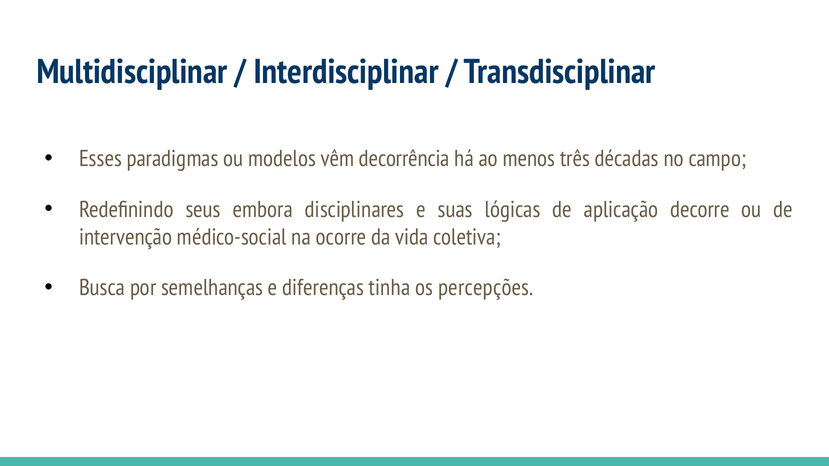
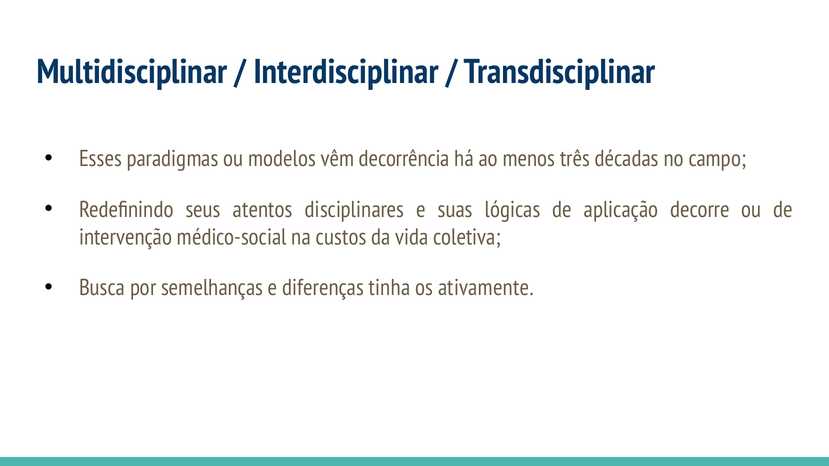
embora: embora -> atentos
ocorre: ocorre -> custos
percepções: percepções -> ativamente
